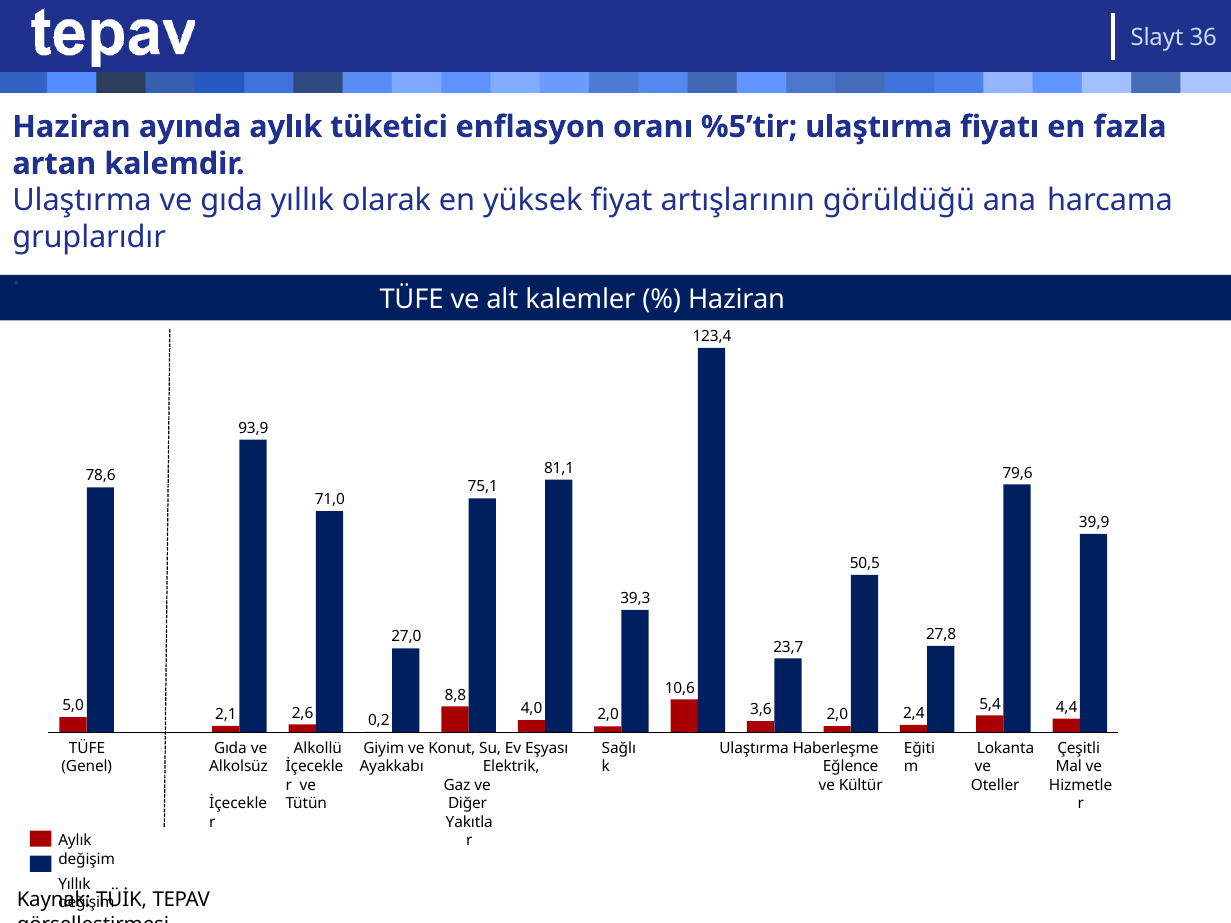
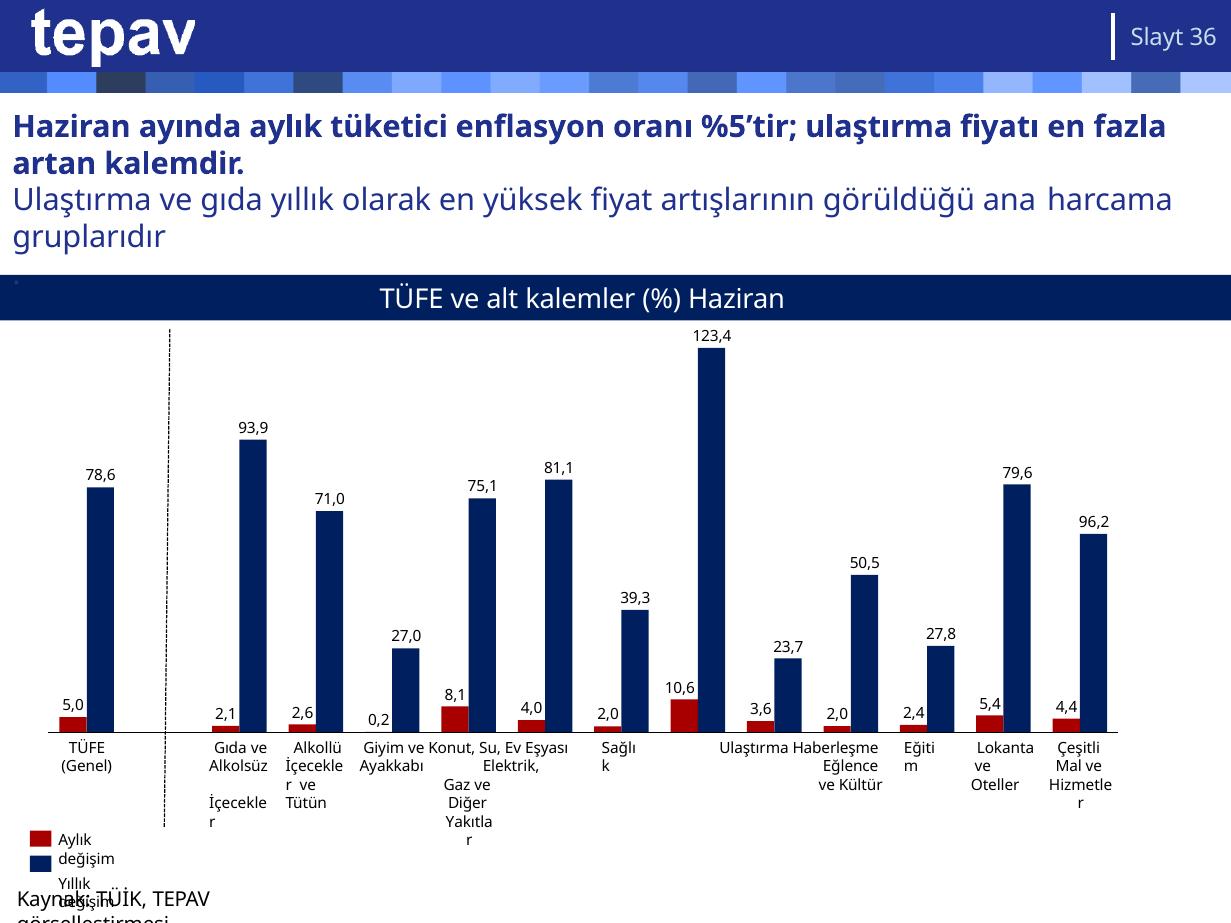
39,9: 39,9 -> 96,2
8,8: 8,8 -> 8,1
